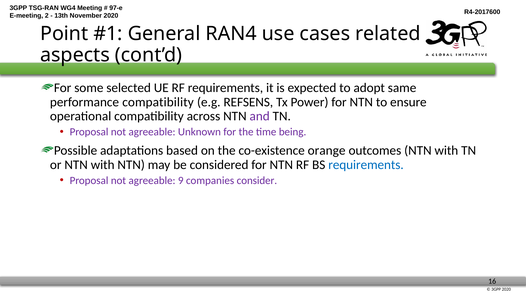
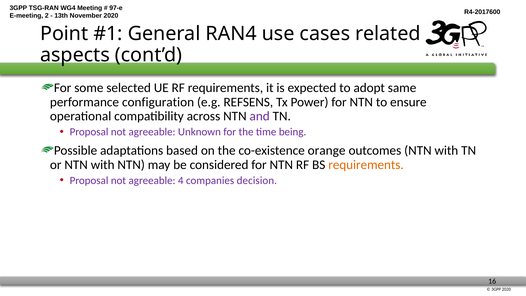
performance compatibility: compatibility -> configuration
requirements at (366, 165) colour: blue -> orange
9: 9 -> 4
consider: consider -> decision
